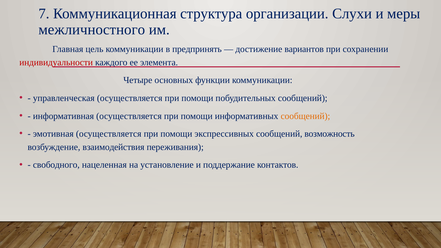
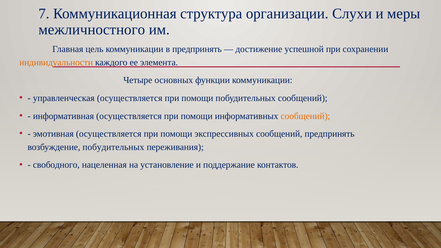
вариантов: вариантов -> успешной
индивидуальности colour: red -> orange
сообщений возможность: возможность -> предпринять
возбуждение взаимодействия: взаимодействия -> побудительных
